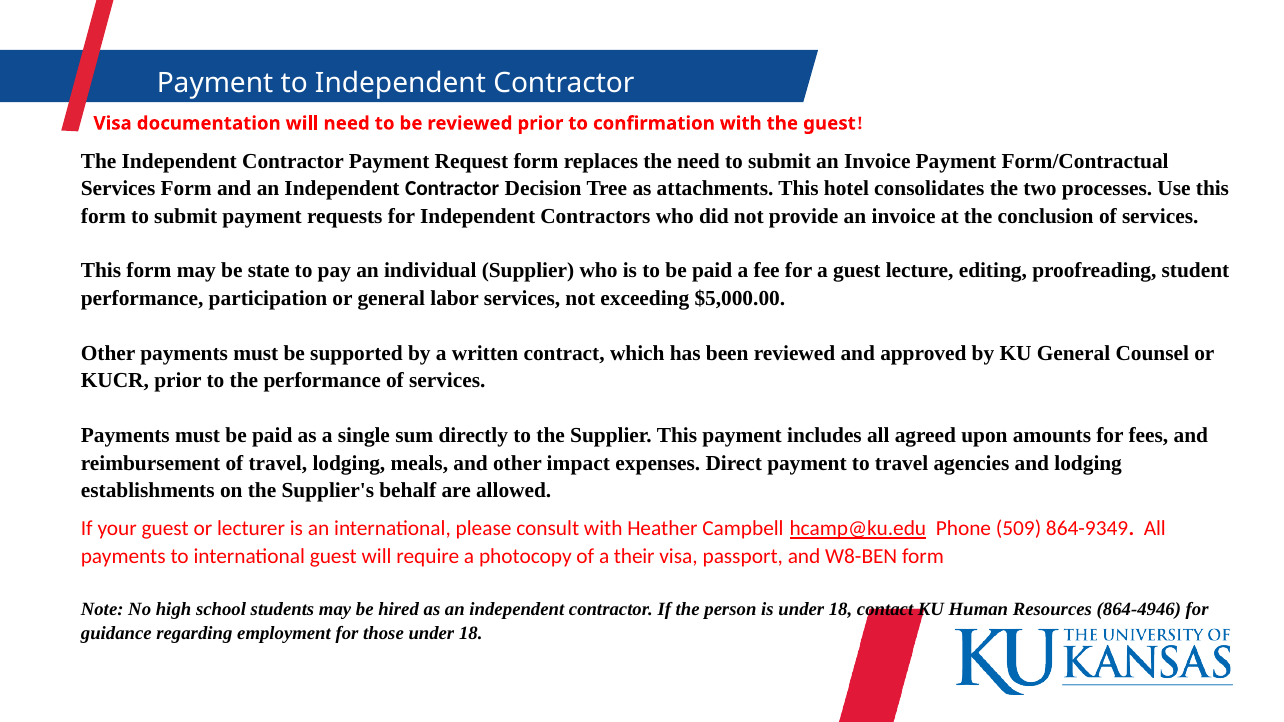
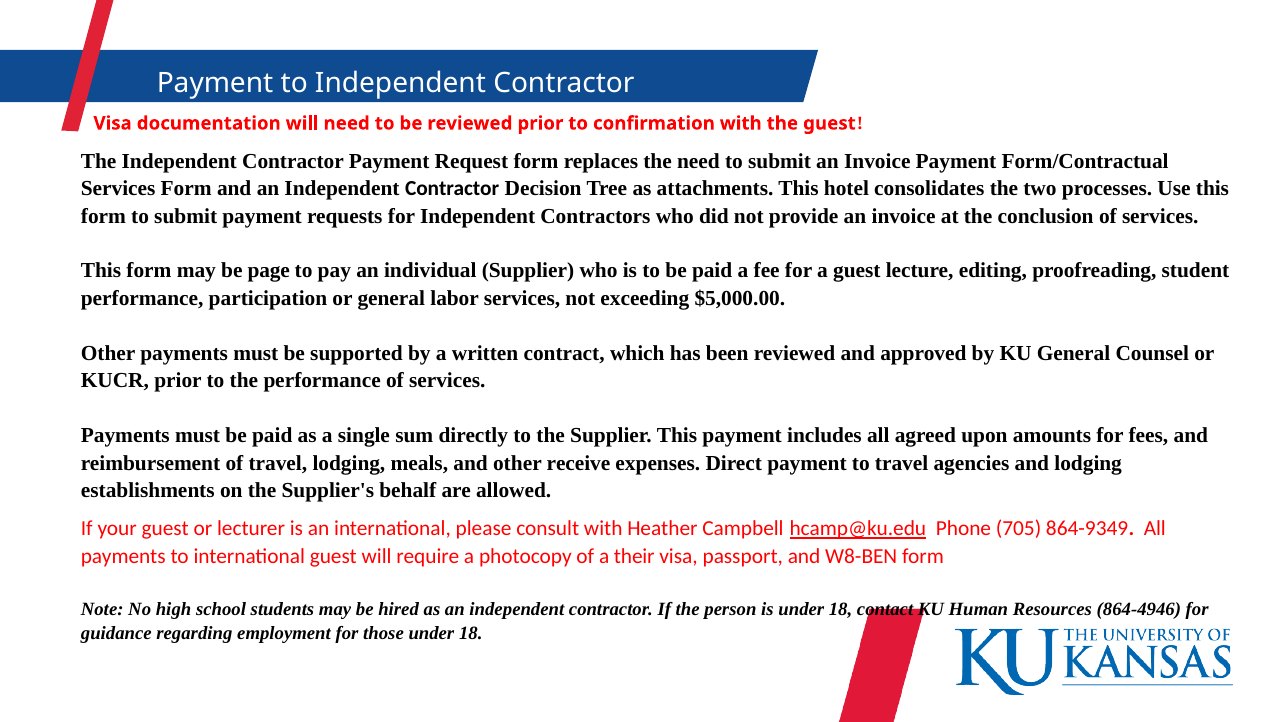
be state: state -> page
impact: impact -> receive
509: 509 -> 705
